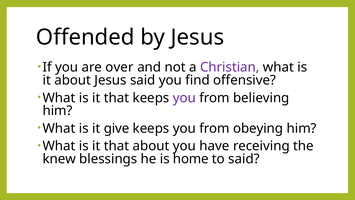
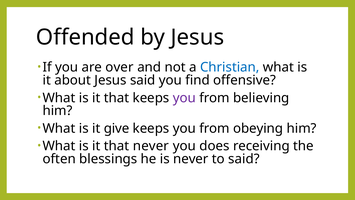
Christian colour: purple -> blue
that about: about -> never
have: have -> does
knew: knew -> often
is home: home -> never
